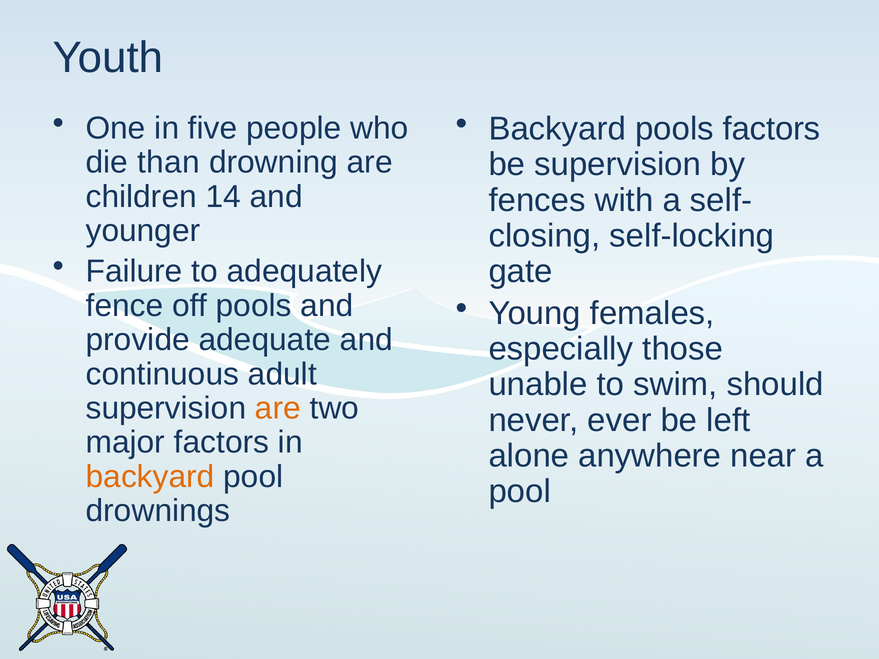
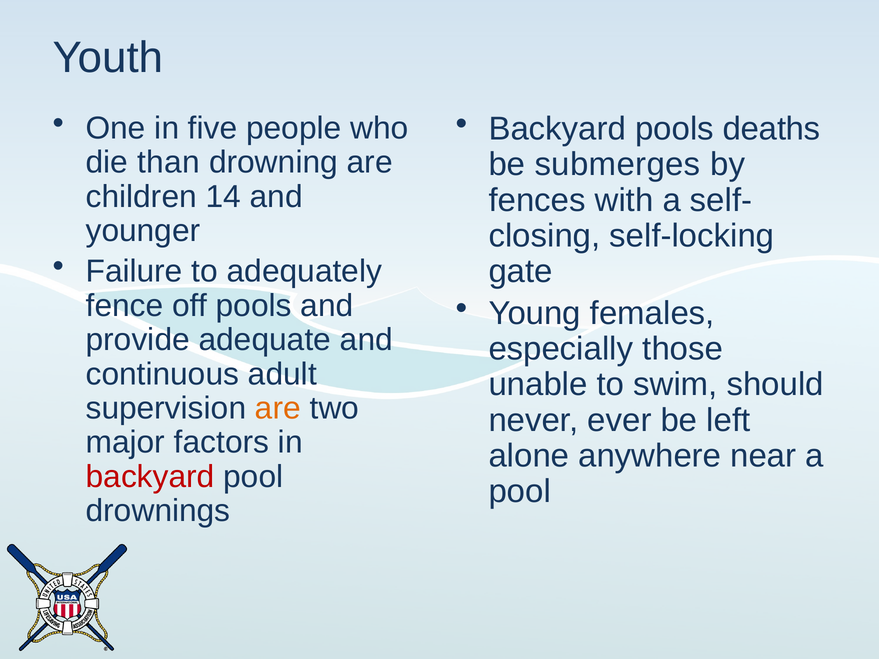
pools factors: factors -> deaths
be supervision: supervision -> submerges
backyard at (150, 477) colour: orange -> red
